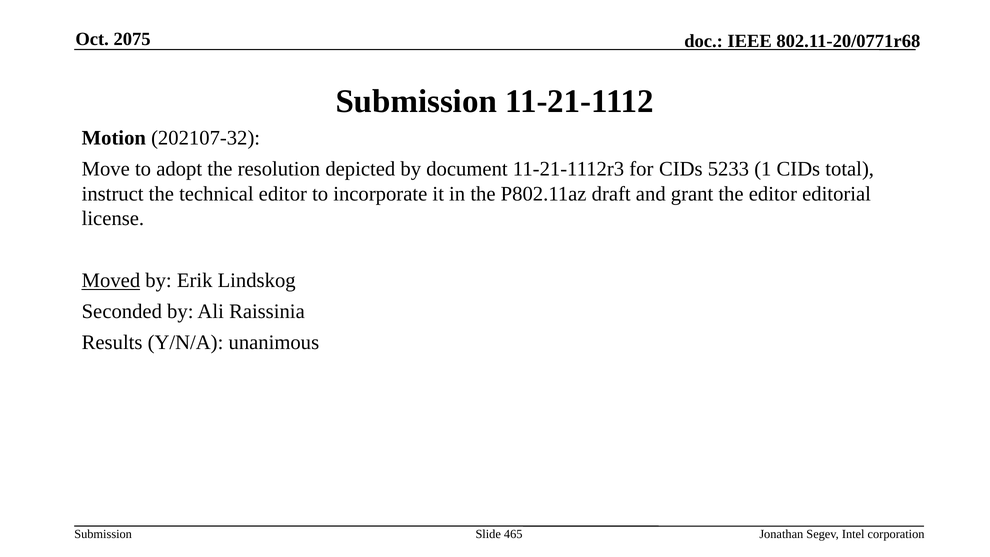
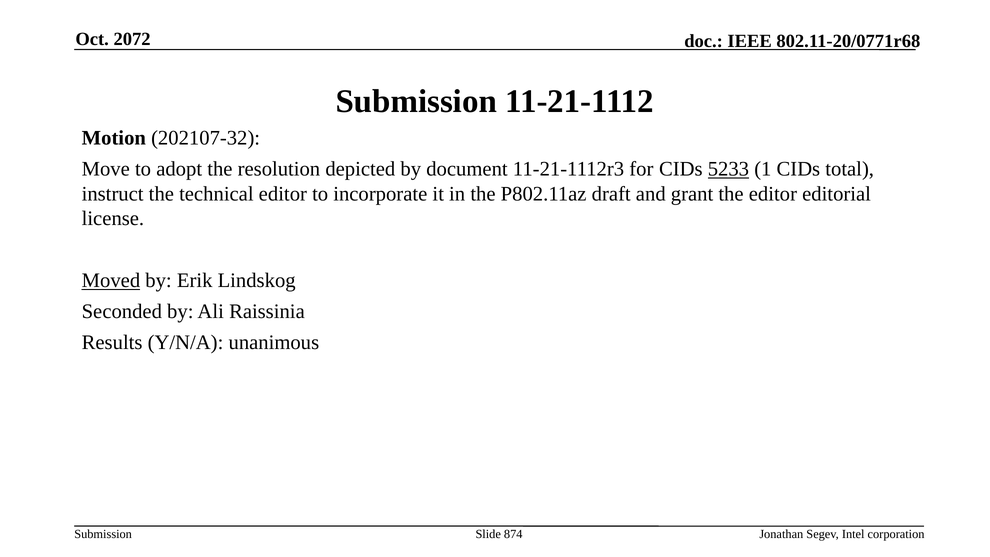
2075: 2075 -> 2072
5233 underline: none -> present
465: 465 -> 874
